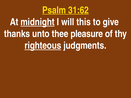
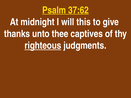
31:62: 31:62 -> 37:62
midnight underline: present -> none
pleasure: pleasure -> captives
